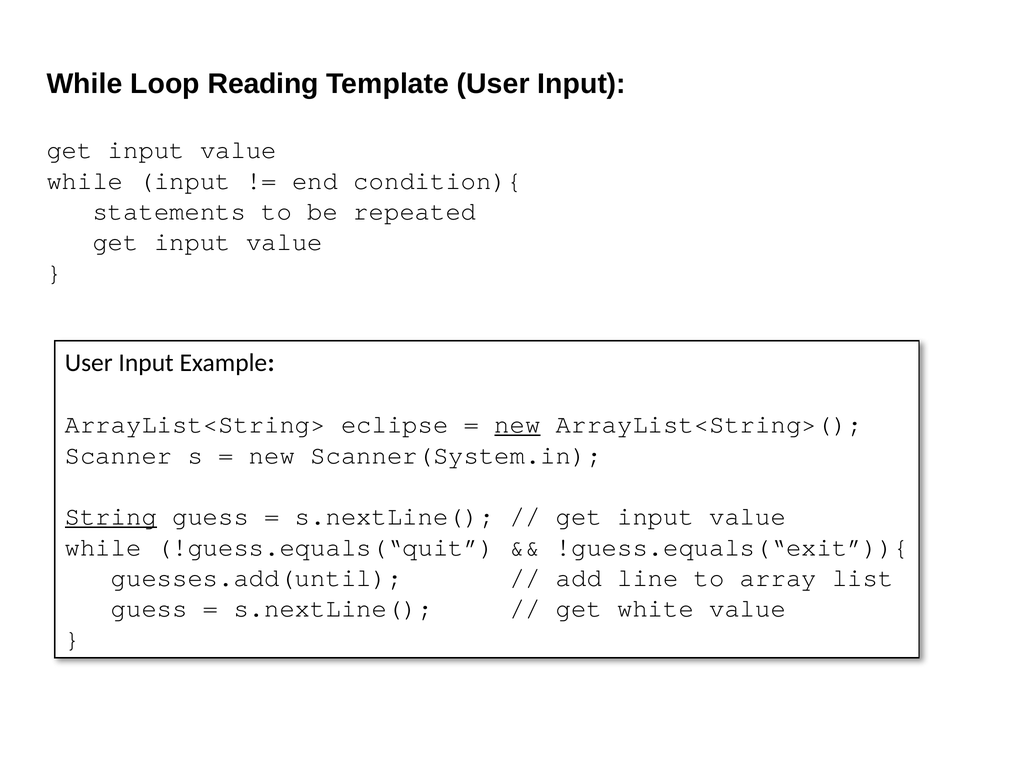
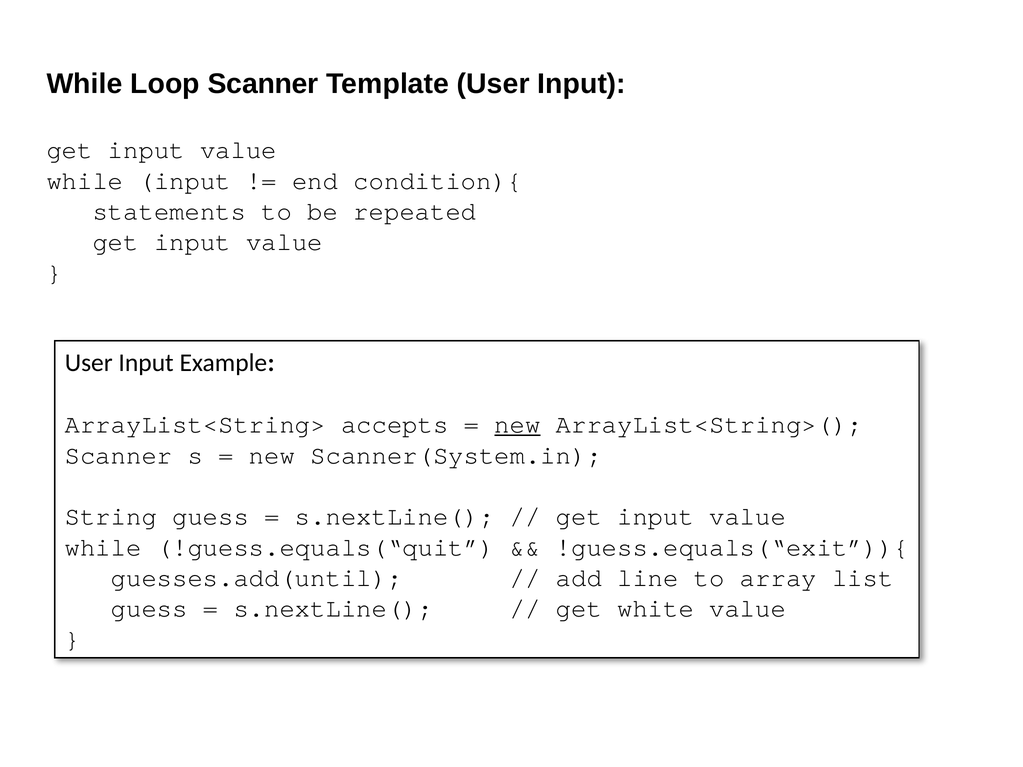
Loop Reading: Reading -> Scanner
eclipse: eclipse -> accepts
String underline: present -> none
